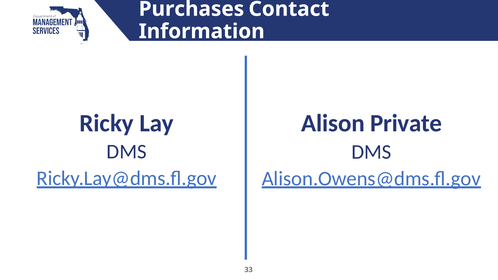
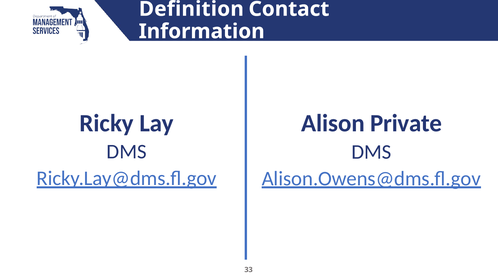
Purchases: Purchases -> Definition
